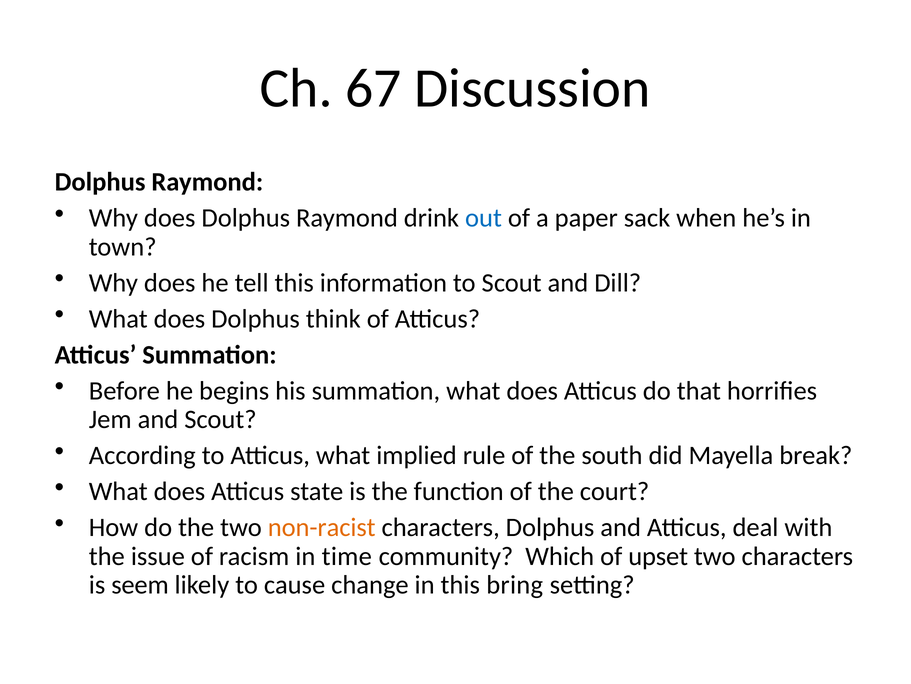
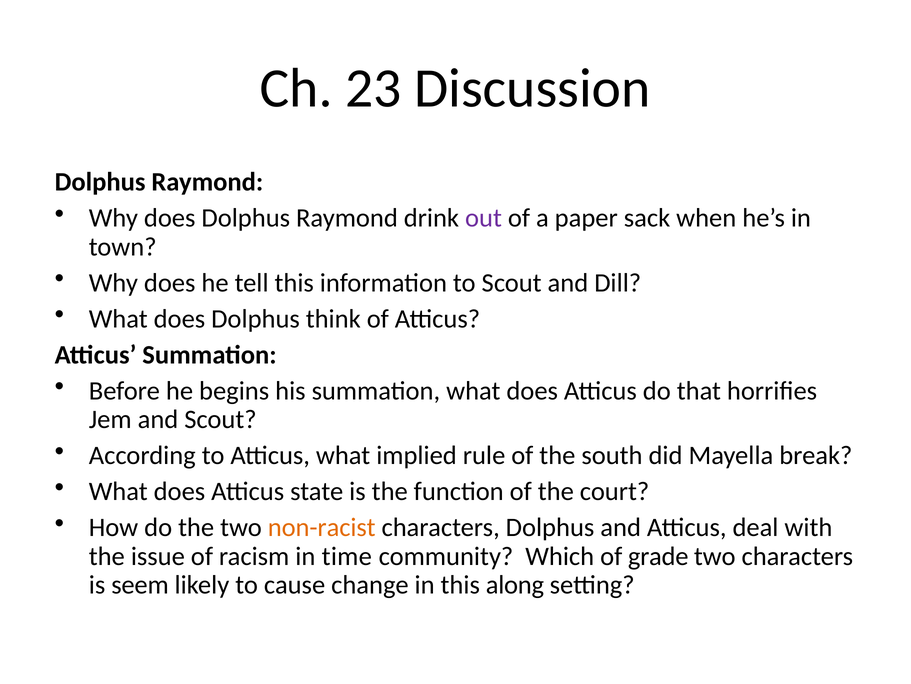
67: 67 -> 23
out colour: blue -> purple
upset: upset -> grade
bring: bring -> along
